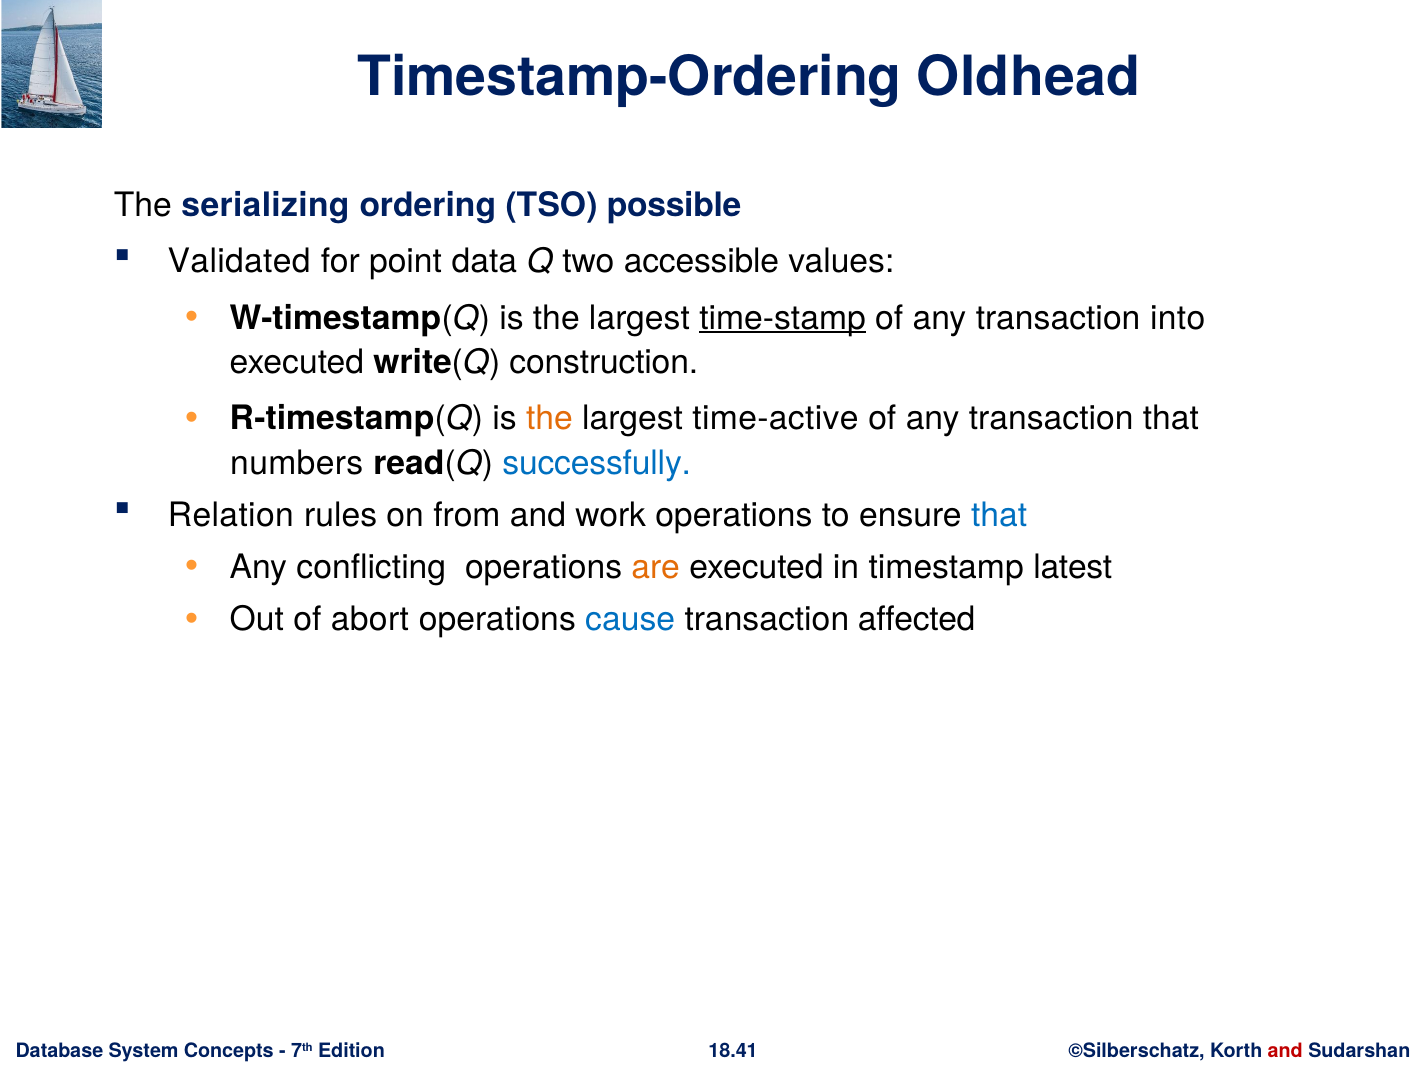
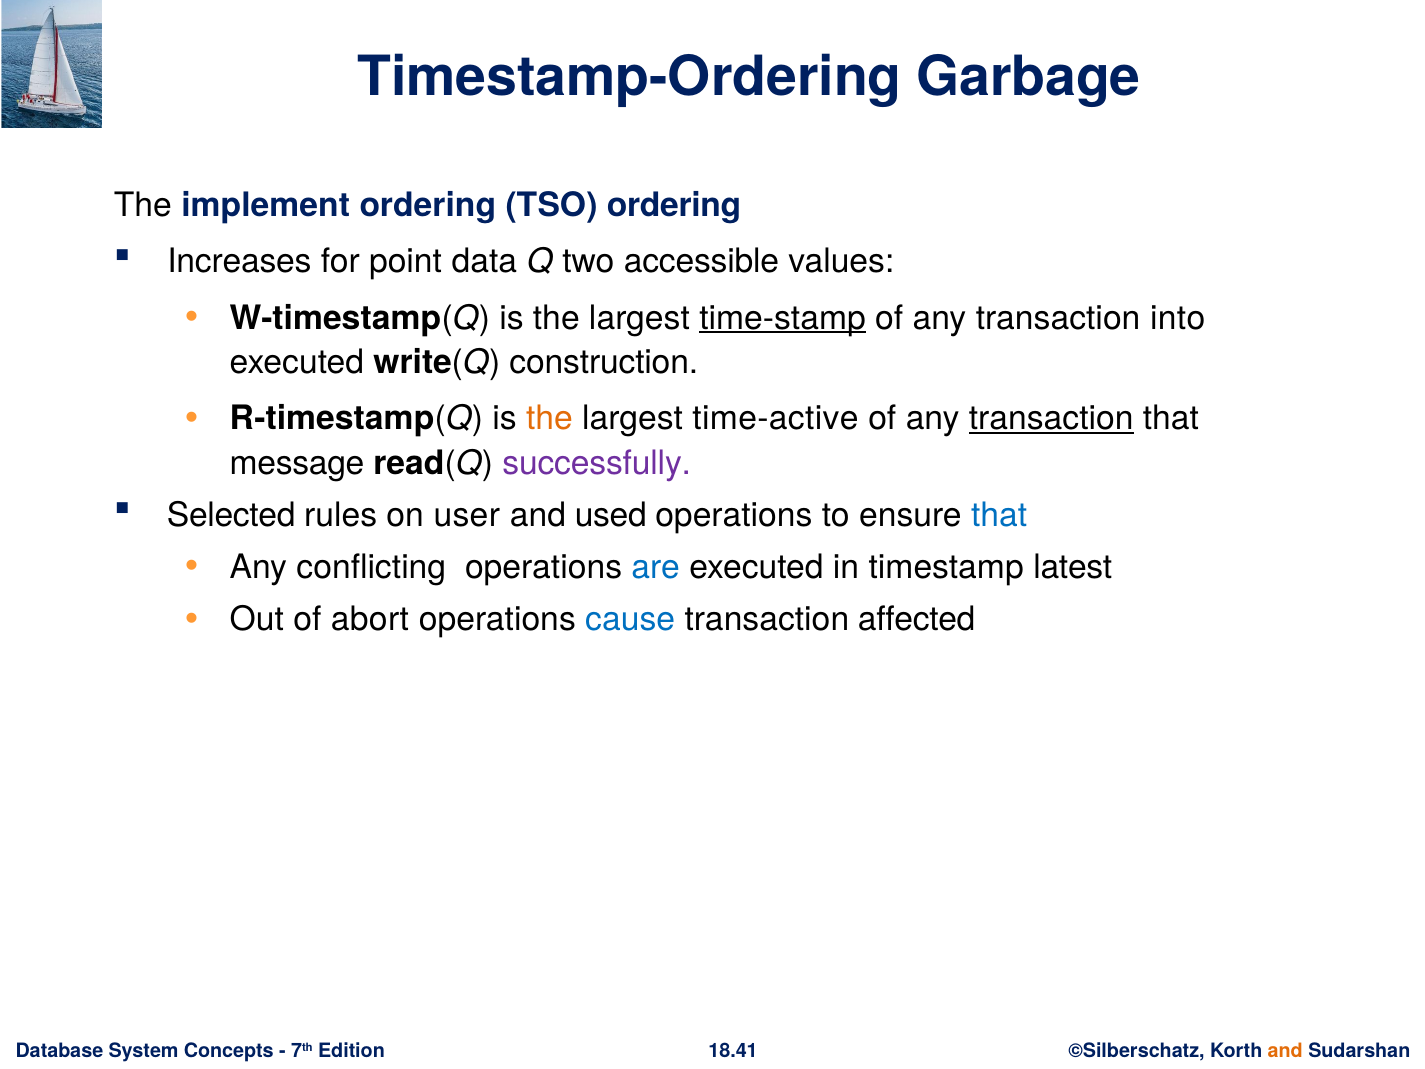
Oldhead: Oldhead -> Garbage
serializing: serializing -> implement
TSO possible: possible -> ordering
Validated: Validated -> Increases
transaction at (1051, 419) underline: none -> present
numbers: numbers -> message
successfully colour: blue -> purple
Relation: Relation -> Selected
from: from -> user
work: work -> used
are colour: orange -> blue
and at (1285, 1051) colour: red -> orange
